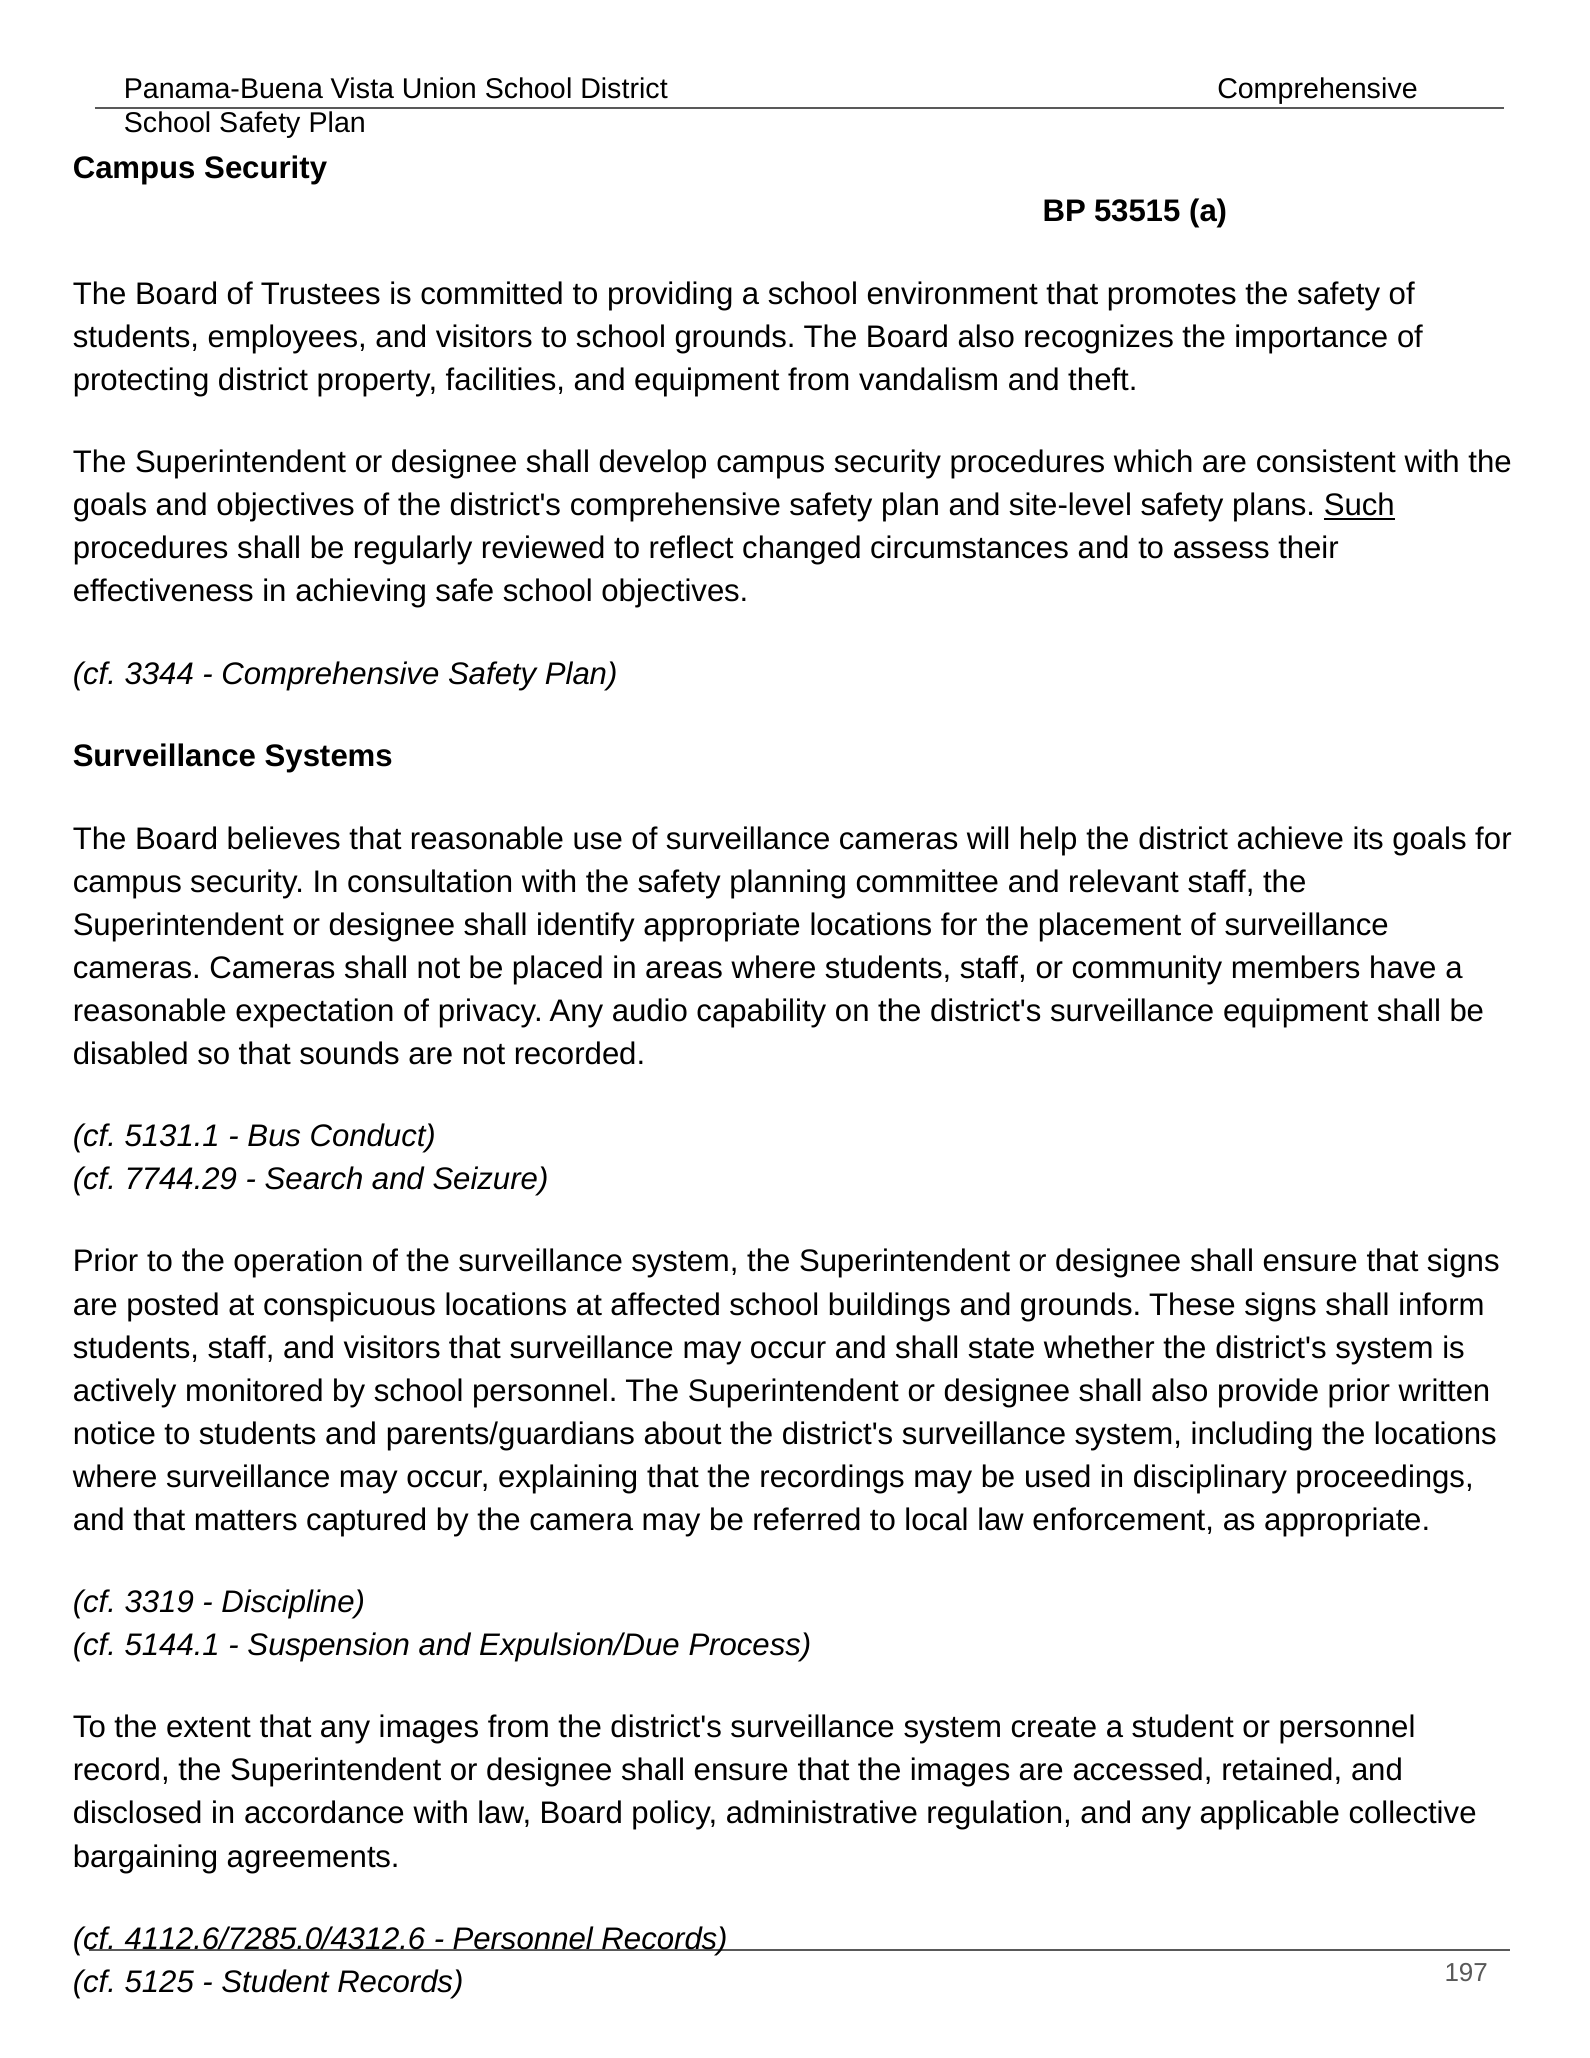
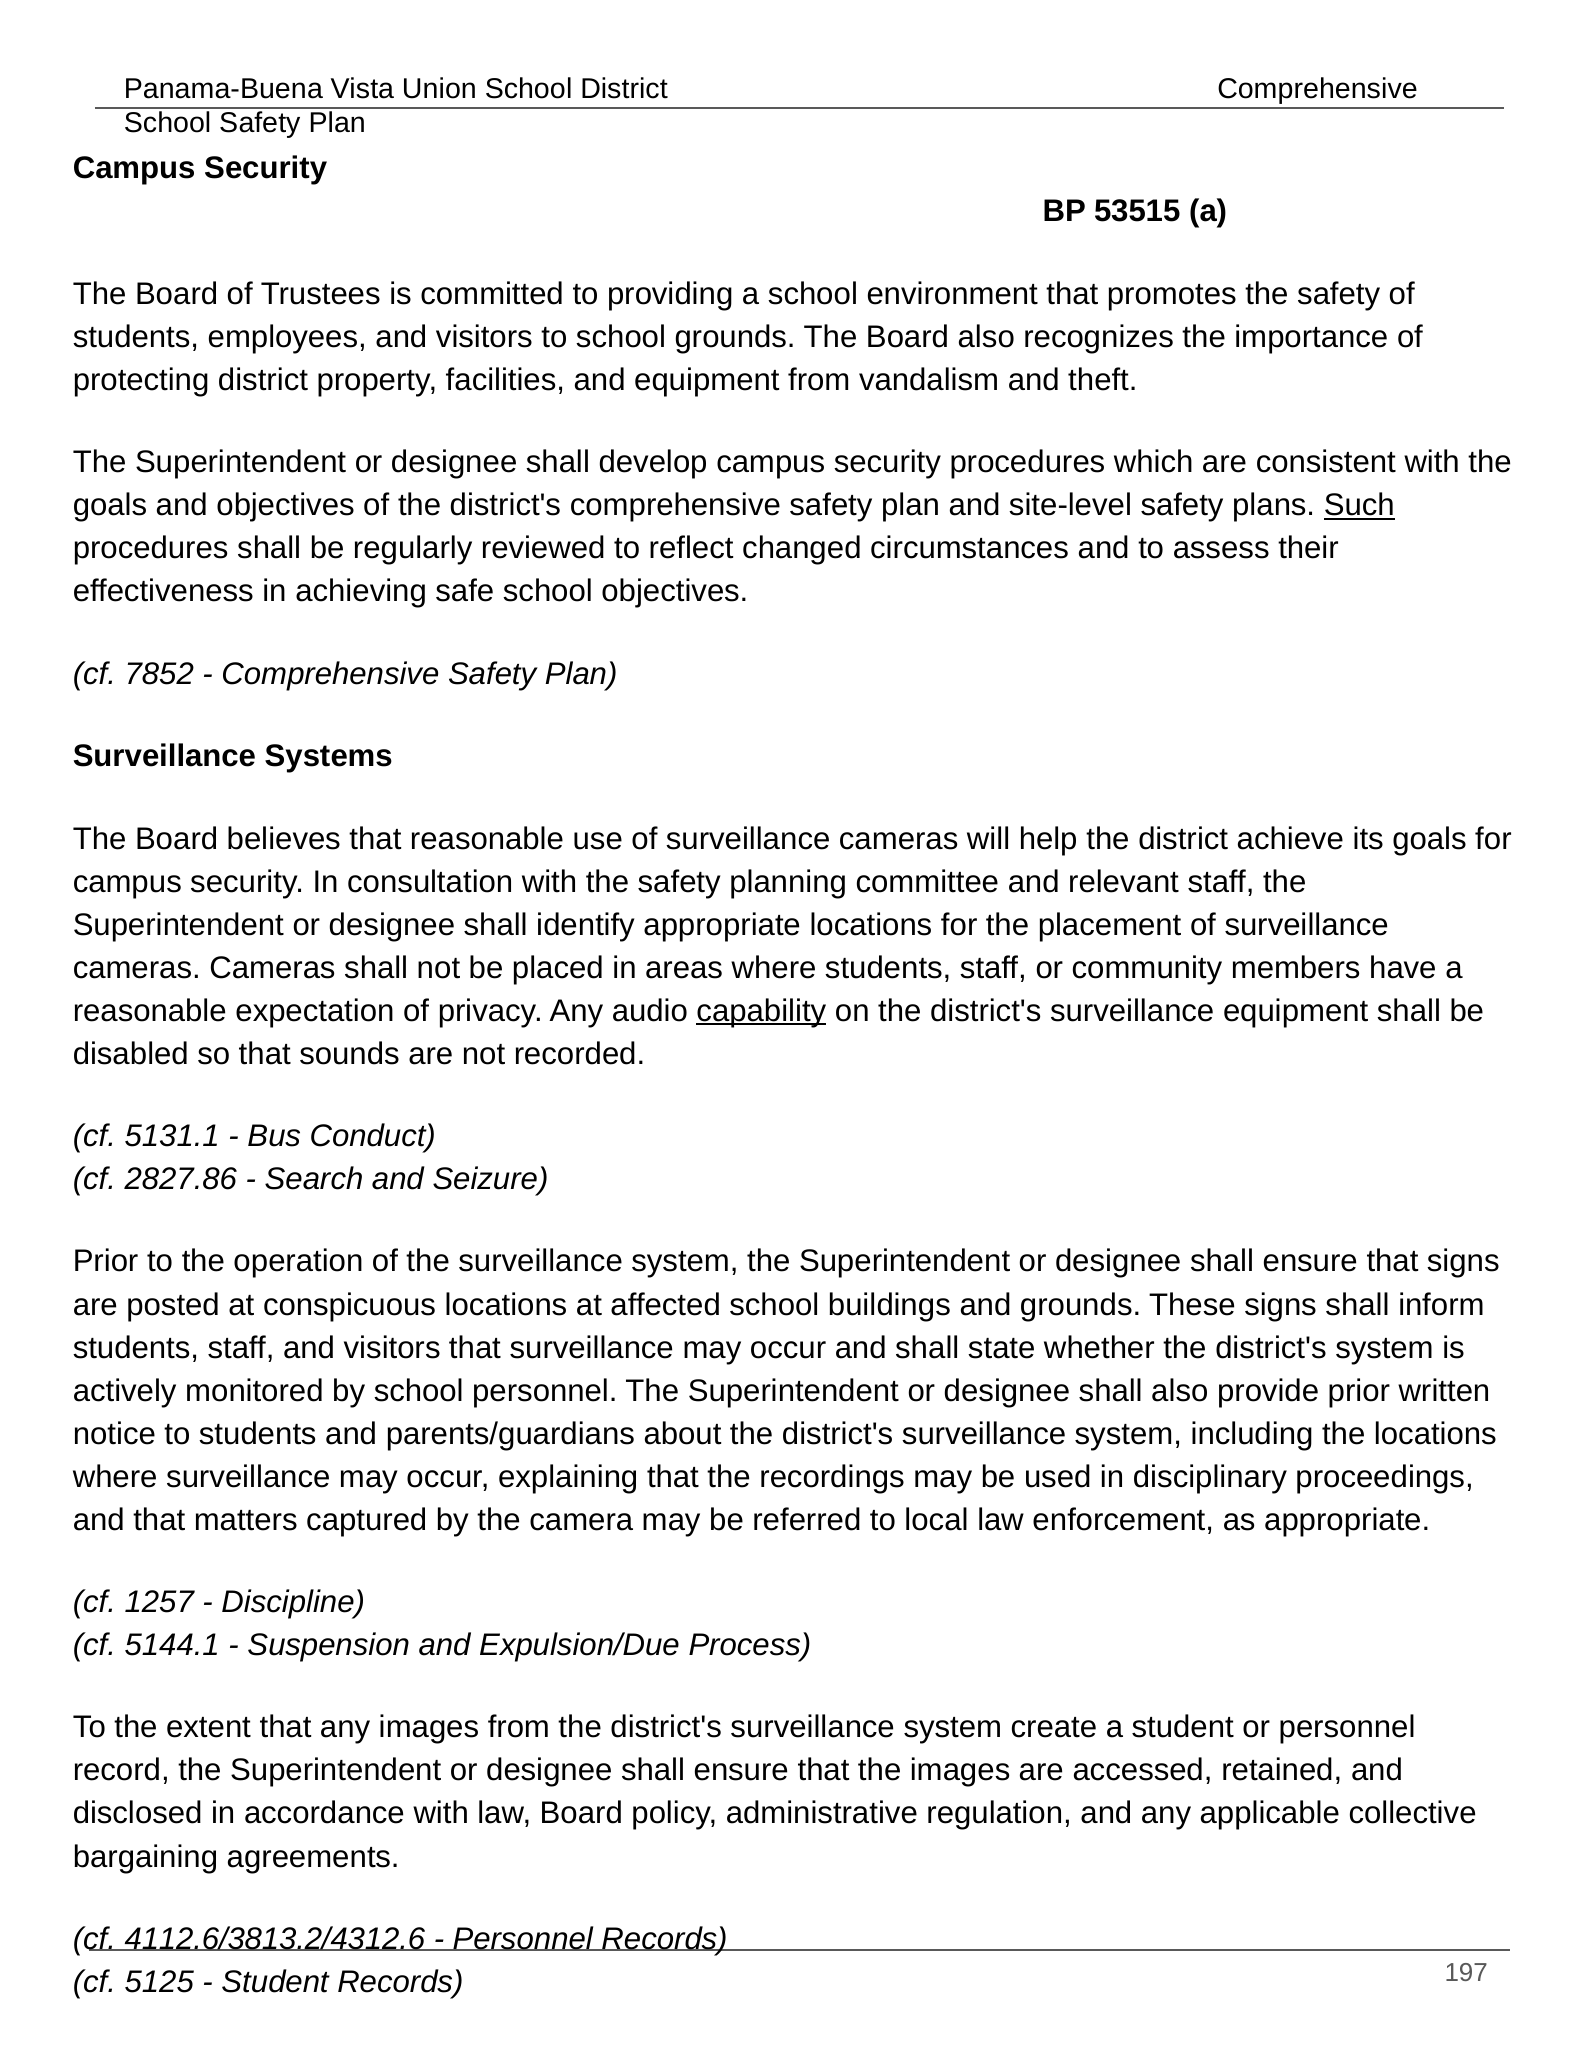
3344: 3344 -> 7852
capability underline: none -> present
7744.29: 7744.29 -> 2827.86
3319: 3319 -> 1257
4112.6/7285.0/4312.6: 4112.6/7285.0/4312.6 -> 4112.6/3813.2/4312.6
